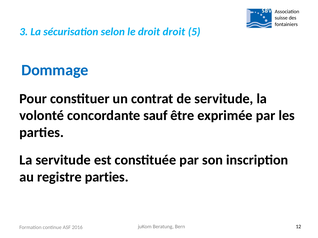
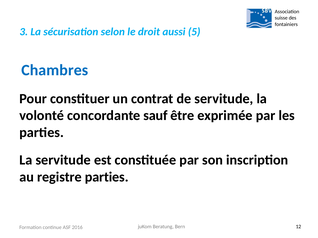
droit droit: droit -> aussi
Dommage: Dommage -> Chambres
